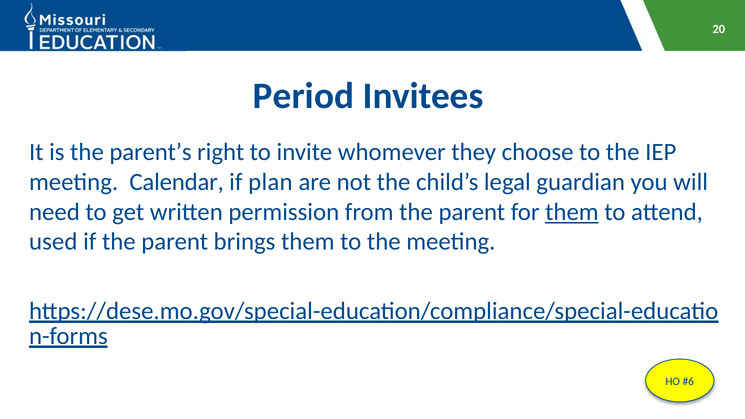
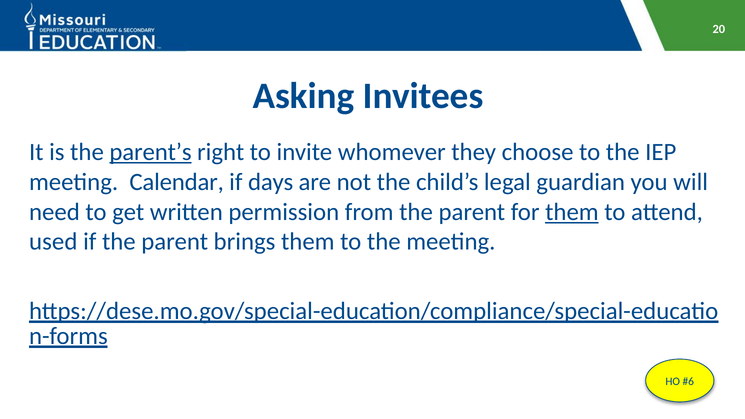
Period: Period -> Asking
parent’s underline: none -> present
plan: plan -> days
